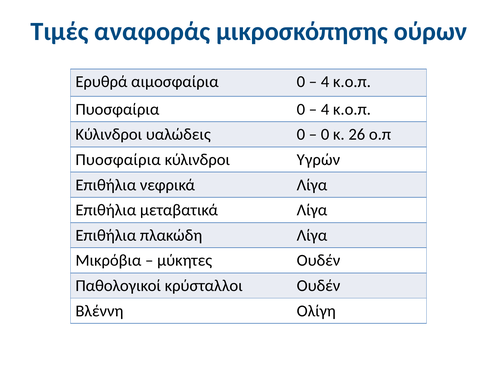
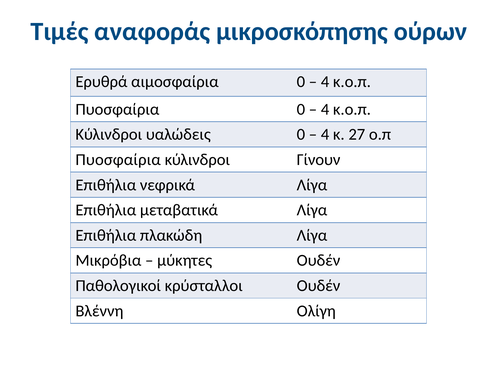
0 at (325, 134): 0 -> 4
26: 26 -> 27
Υγρών: Υγρών -> Γίνουν
